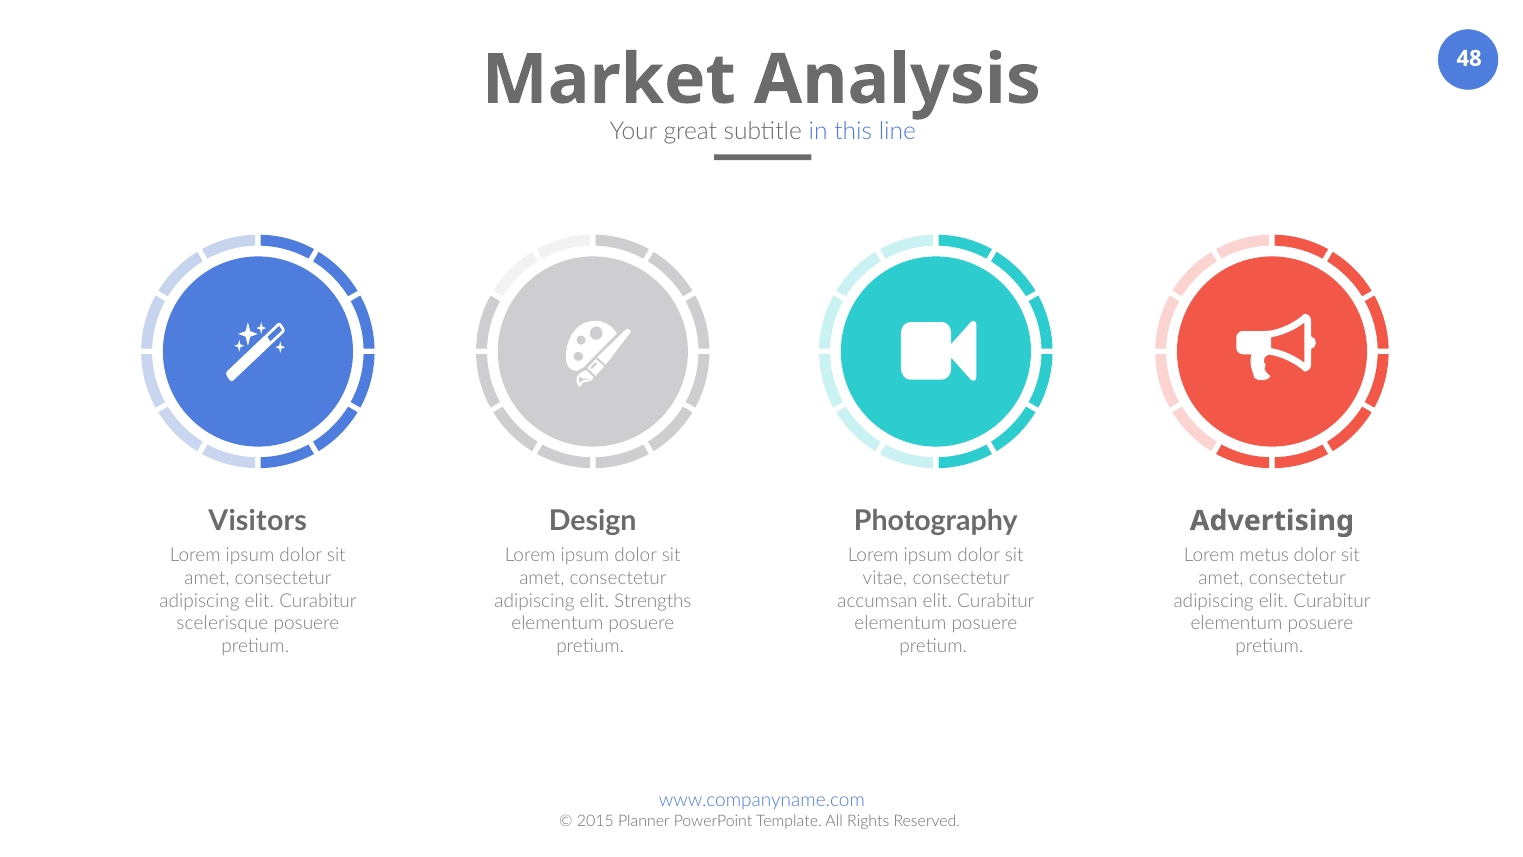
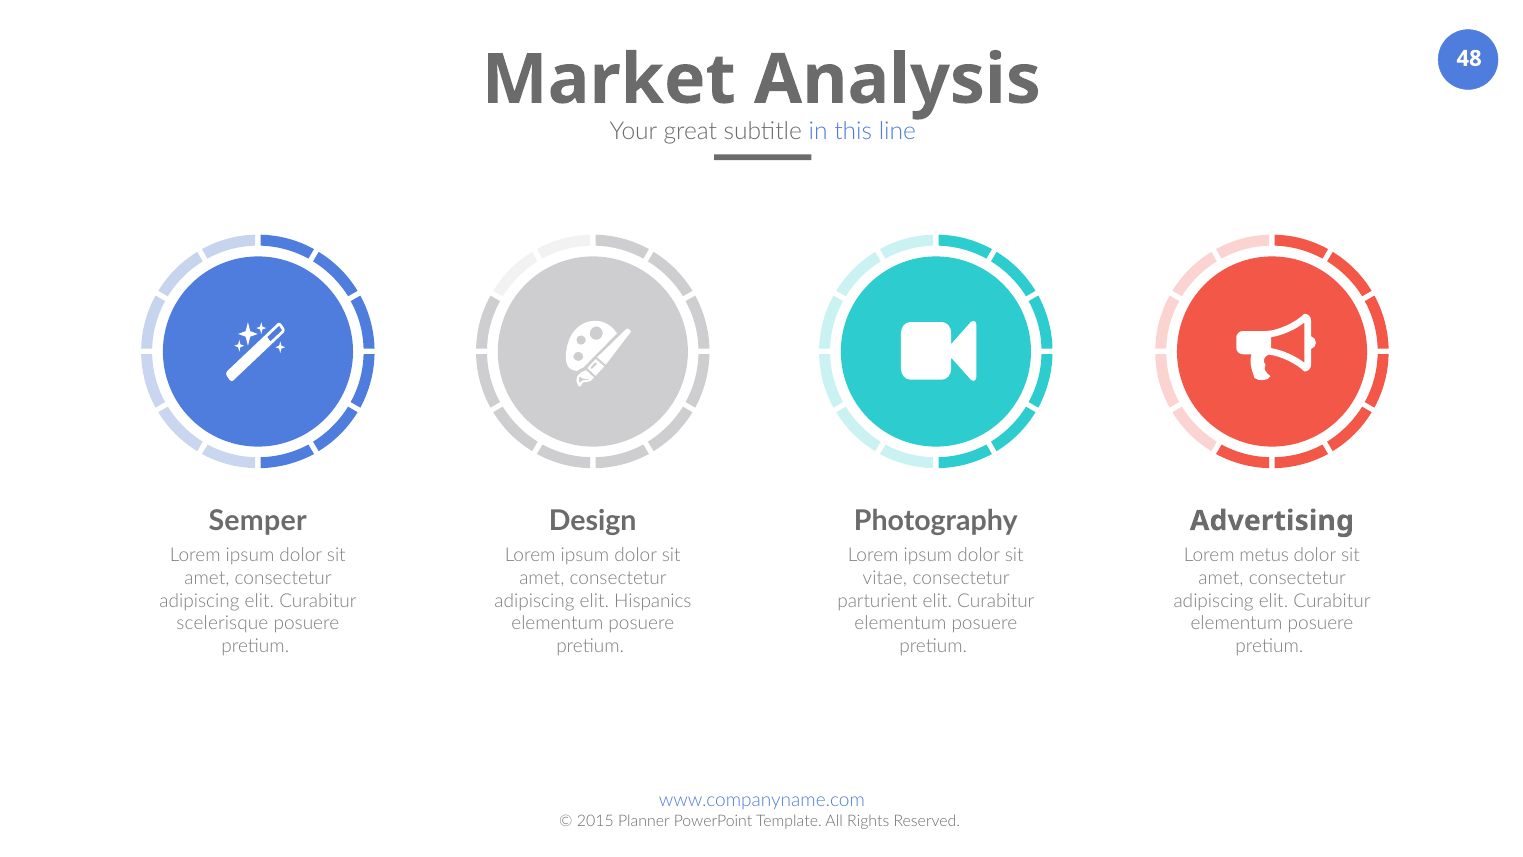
Visitors: Visitors -> Semper
Strengths: Strengths -> Hispanics
accumsan: accumsan -> parturient
